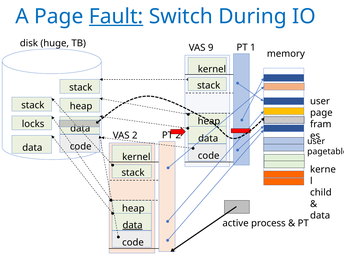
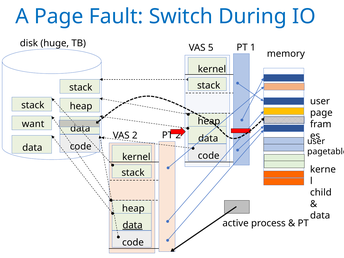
Fault underline: present -> none
9: 9 -> 5
locks: locks -> want
